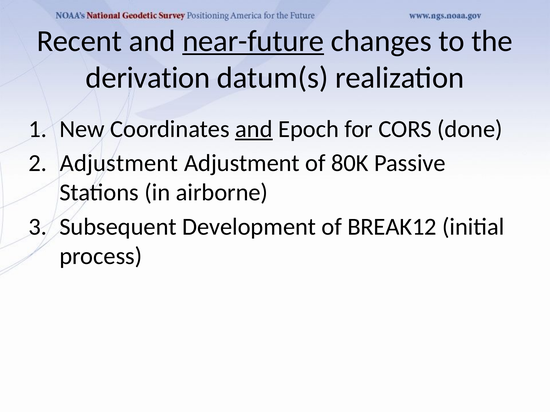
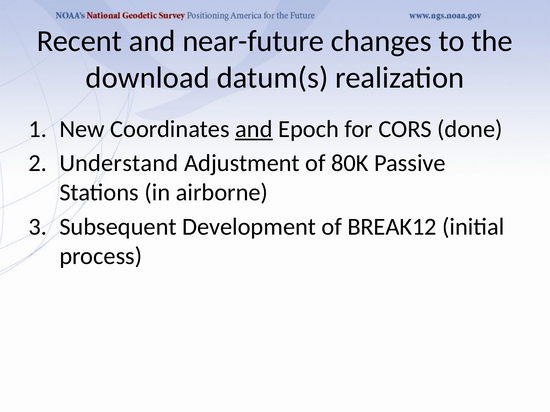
near-future underline: present -> none
derivation: derivation -> download
Adjustment at (119, 163): Adjustment -> Understand
